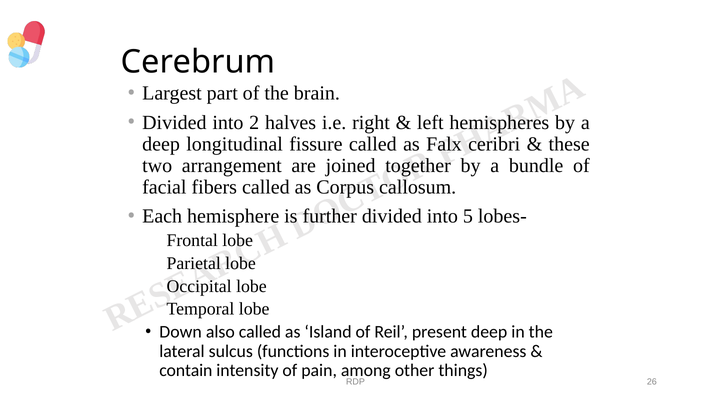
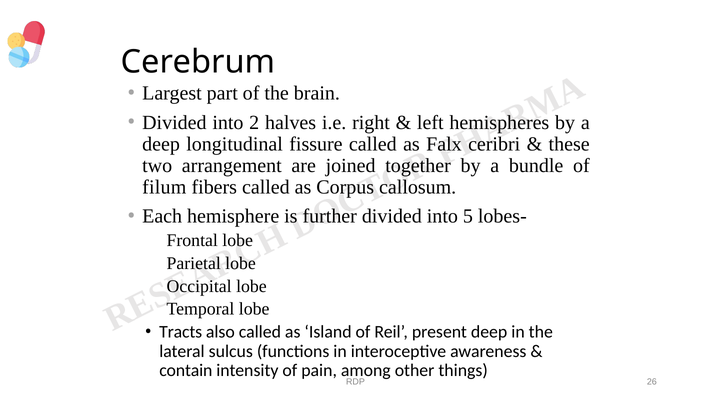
facial: facial -> filum
Down: Down -> Tracts
